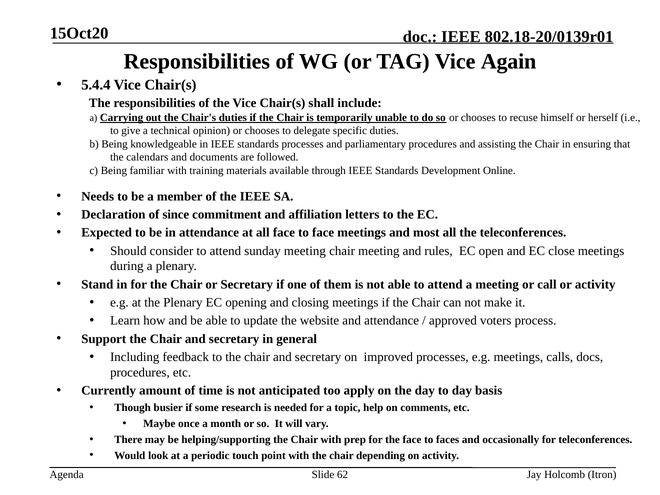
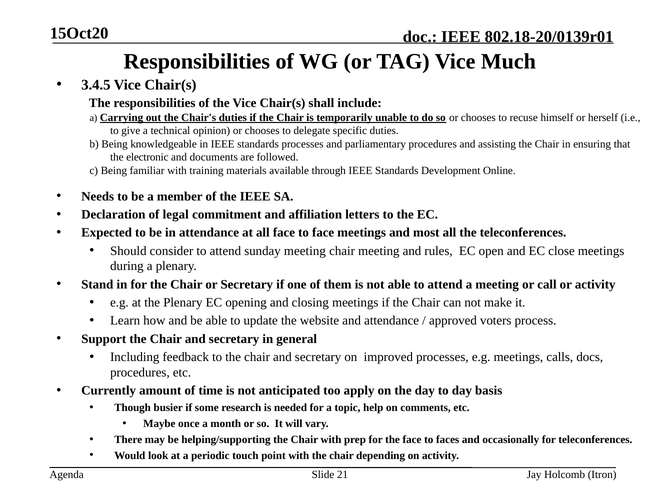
Again: Again -> Much
5.4.4: 5.4.4 -> 3.4.5
calendars: calendars -> electronic
since: since -> legal
62: 62 -> 21
